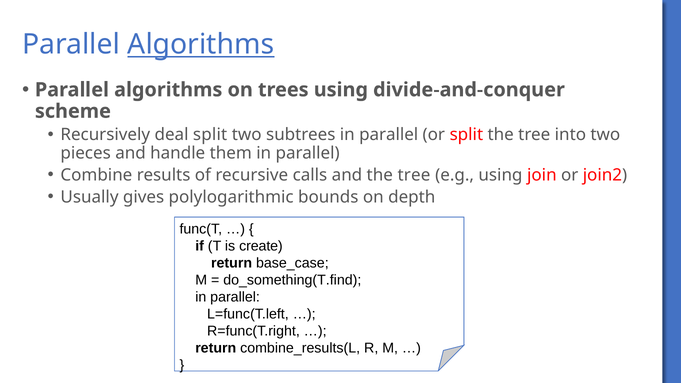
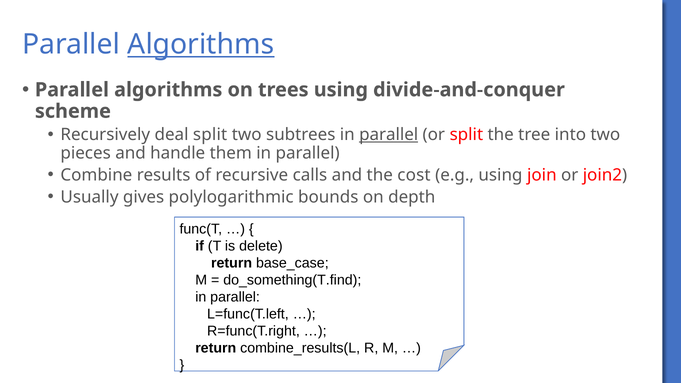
parallel at (389, 135) underline: none -> present
and the tree: tree -> cost
create: create -> delete
